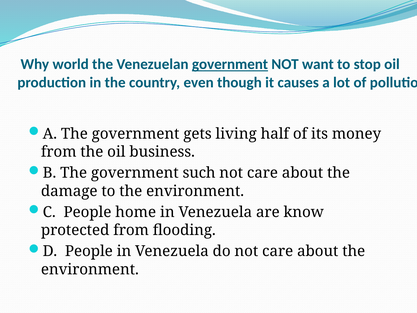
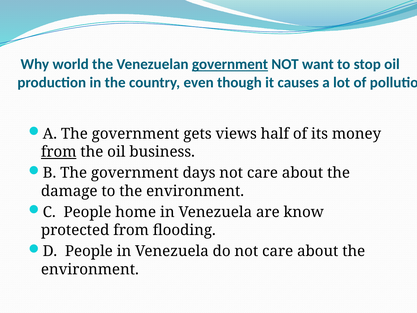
living: living -> views
from at (59, 152) underline: none -> present
such: such -> days
